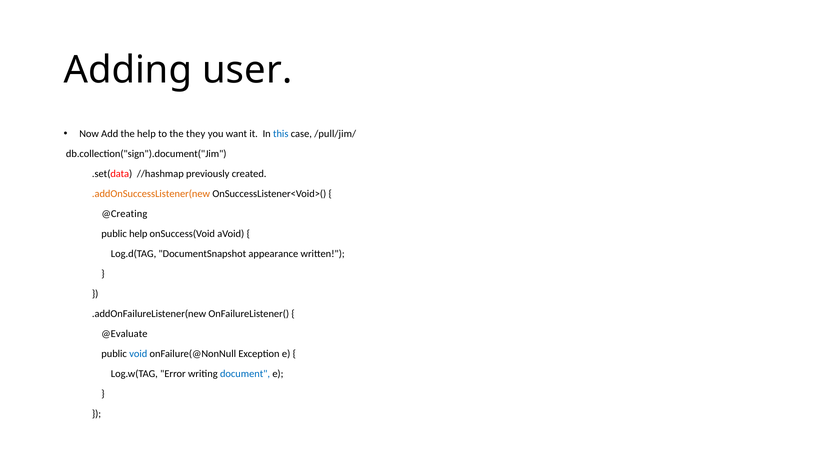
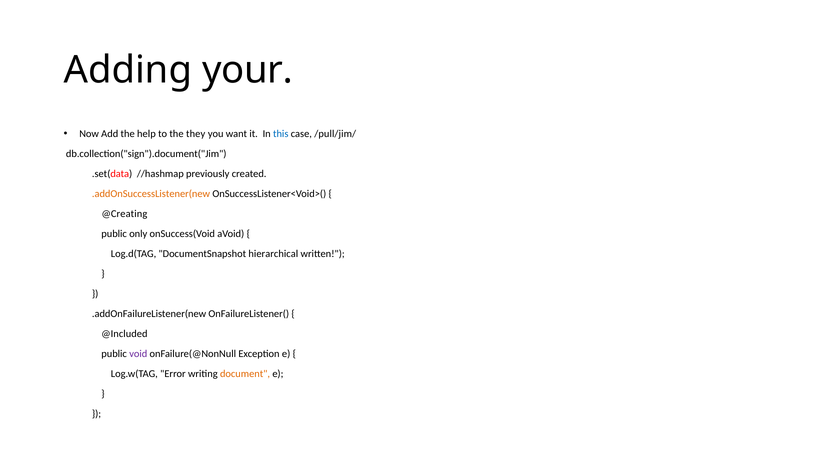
user: user -> your
public help: help -> only
appearance: appearance -> hierarchical
@Evaluate: @Evaluate -> @Included
void colour: blue -> purple
document colour: blue -> orange
